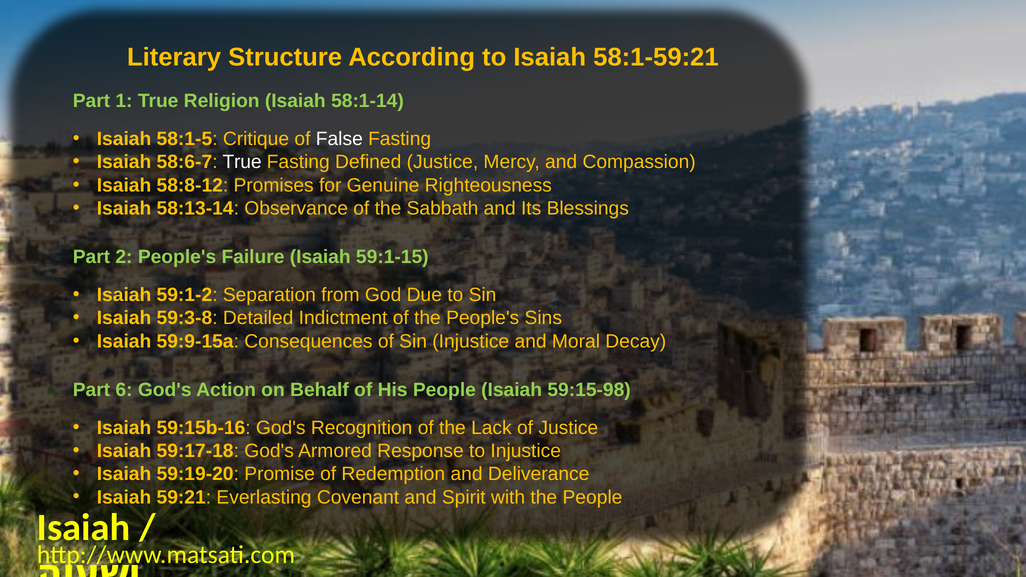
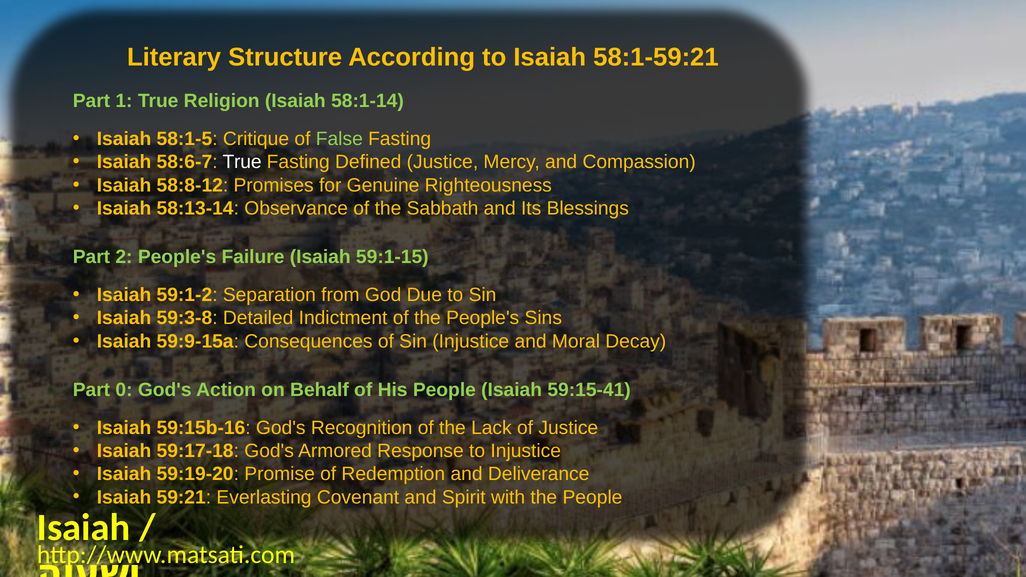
False colour: white -> light green
6: 6 -> 0
59:15-98: 59:15-98 -> 59:15-41
